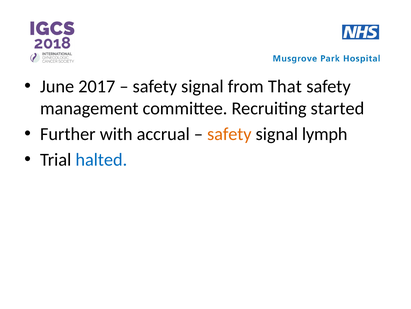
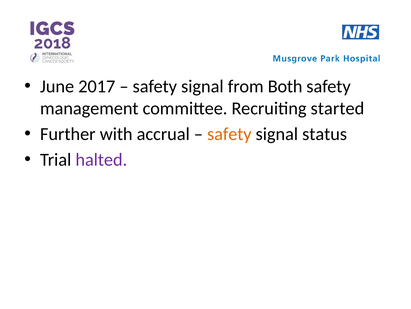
That: That -> Both
lymph: lymph -> status
halted colour: blue -> purple
